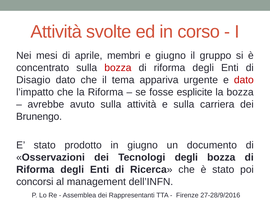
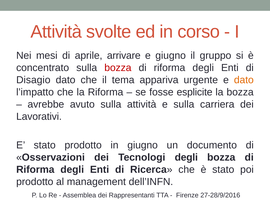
membri: membri -> arrivare
dato at (244, 80) colour: red -> orange
Brunengo: Brunengo -> Lavorativi
concorsi at (35, 181): concorsi -> prodotto
